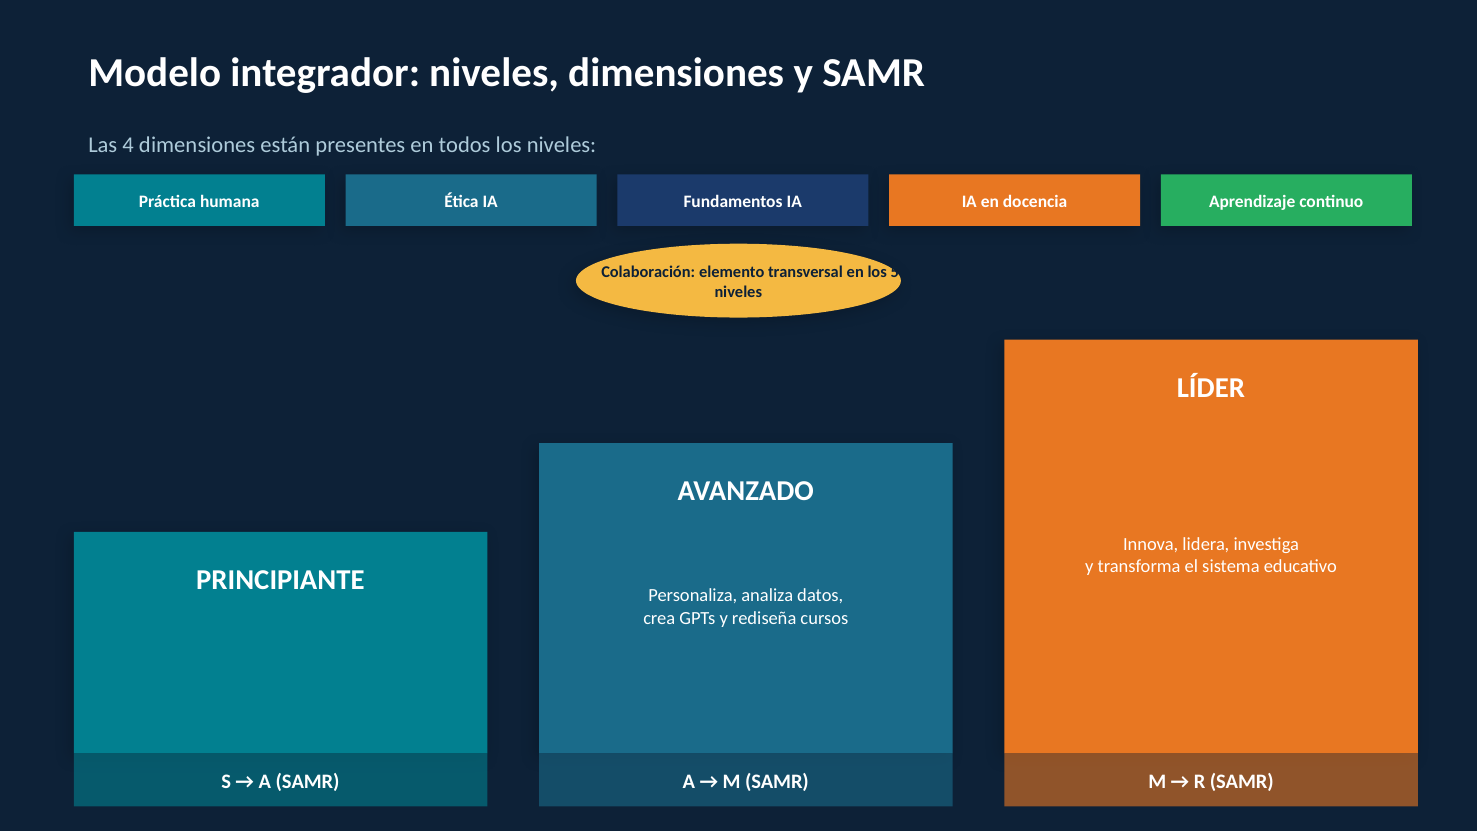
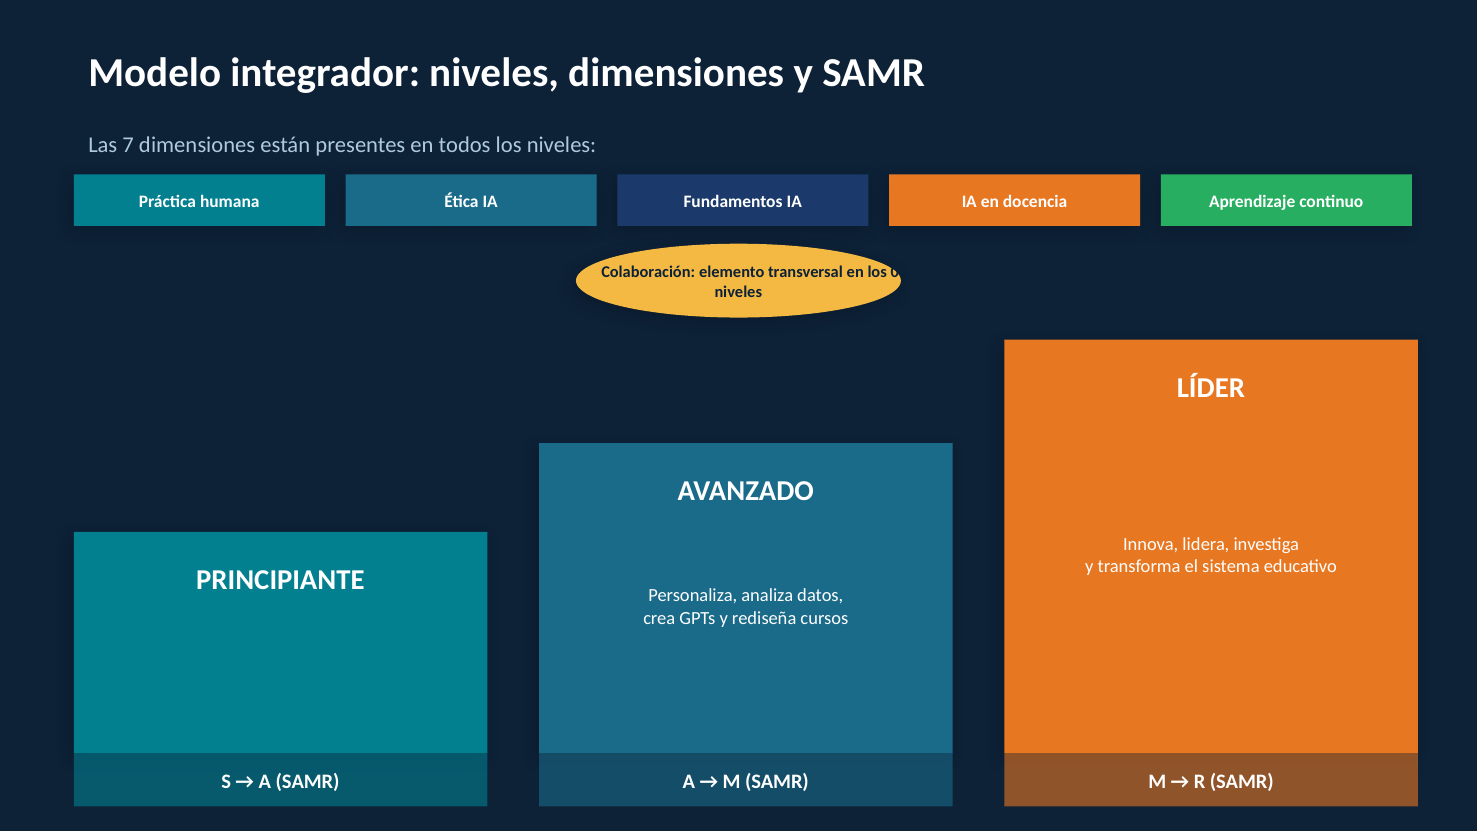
4: 4 -> 7
5: 5 -> 0
